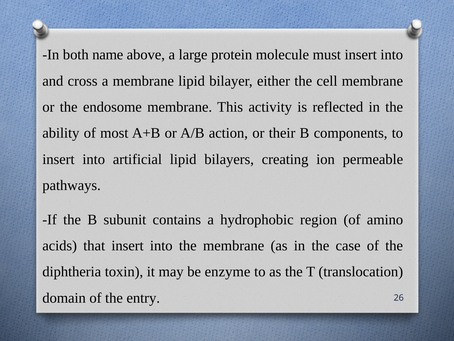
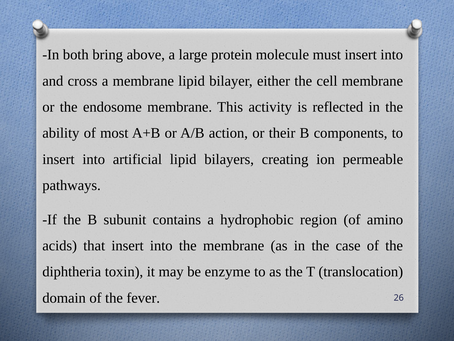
name: name -> bring
entry: entry -> fever
